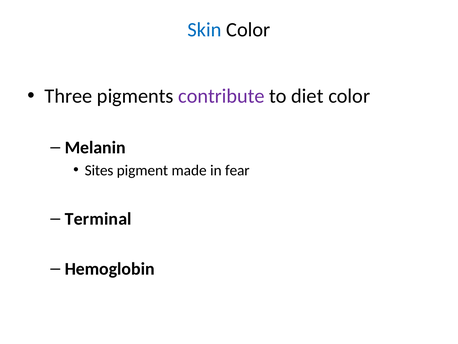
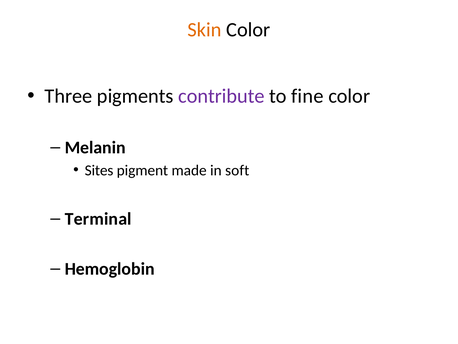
Skin colour: blue -> orange
diet: diet -> fine
fear: fear -> soft
